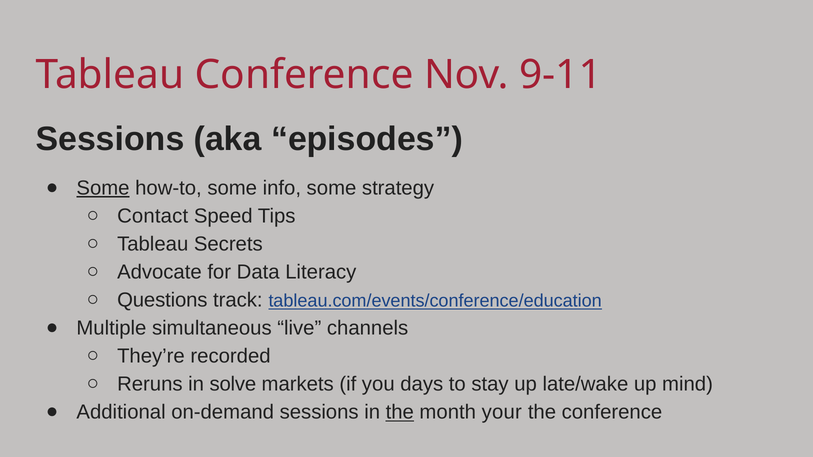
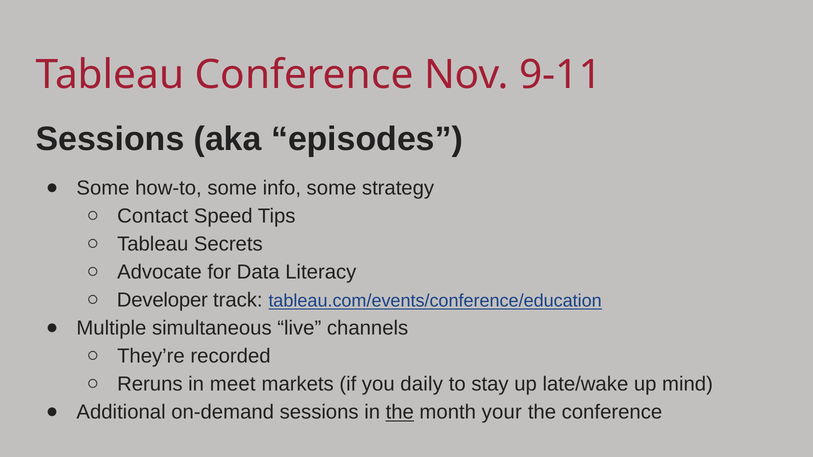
Some at (103, 188) underline: present -> none
Questions: Questions -> Developer
solve: solve -> meet
days: days -> daily
